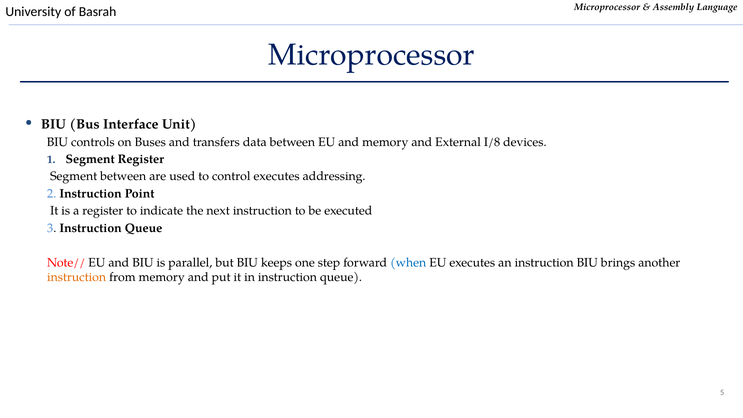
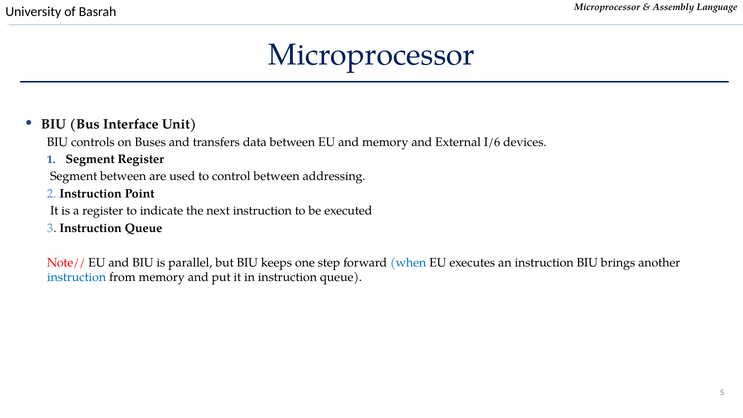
I/8: I/8 -> I/6
control executes: executes -> between
instruction at (77, 277) colour: orange -> blue
